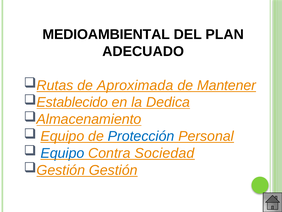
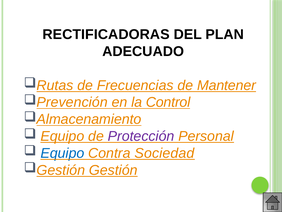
MEDIOAMBIENTAL: MEDIOAMBIENTAL -> RECTIFICADORAS
Aproximada: Aproximada -> Frecuencias
Establecido: Establecido -> Prevención
Dedica: Dedica -> Control
Protección colour: blue -> purple
